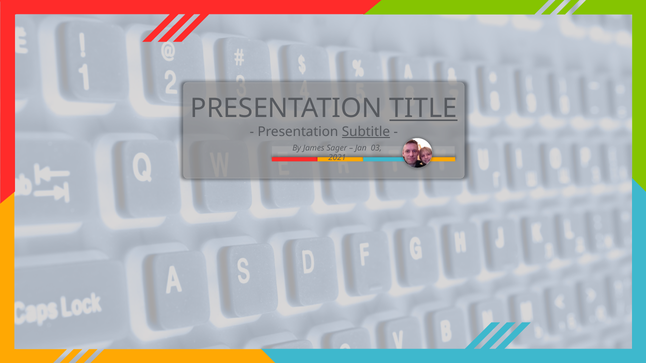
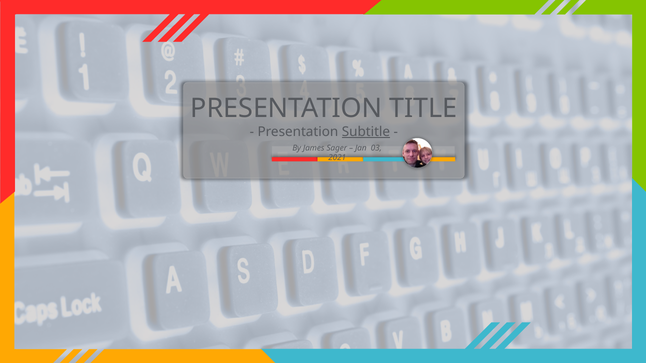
TITLE underline: present -> none
